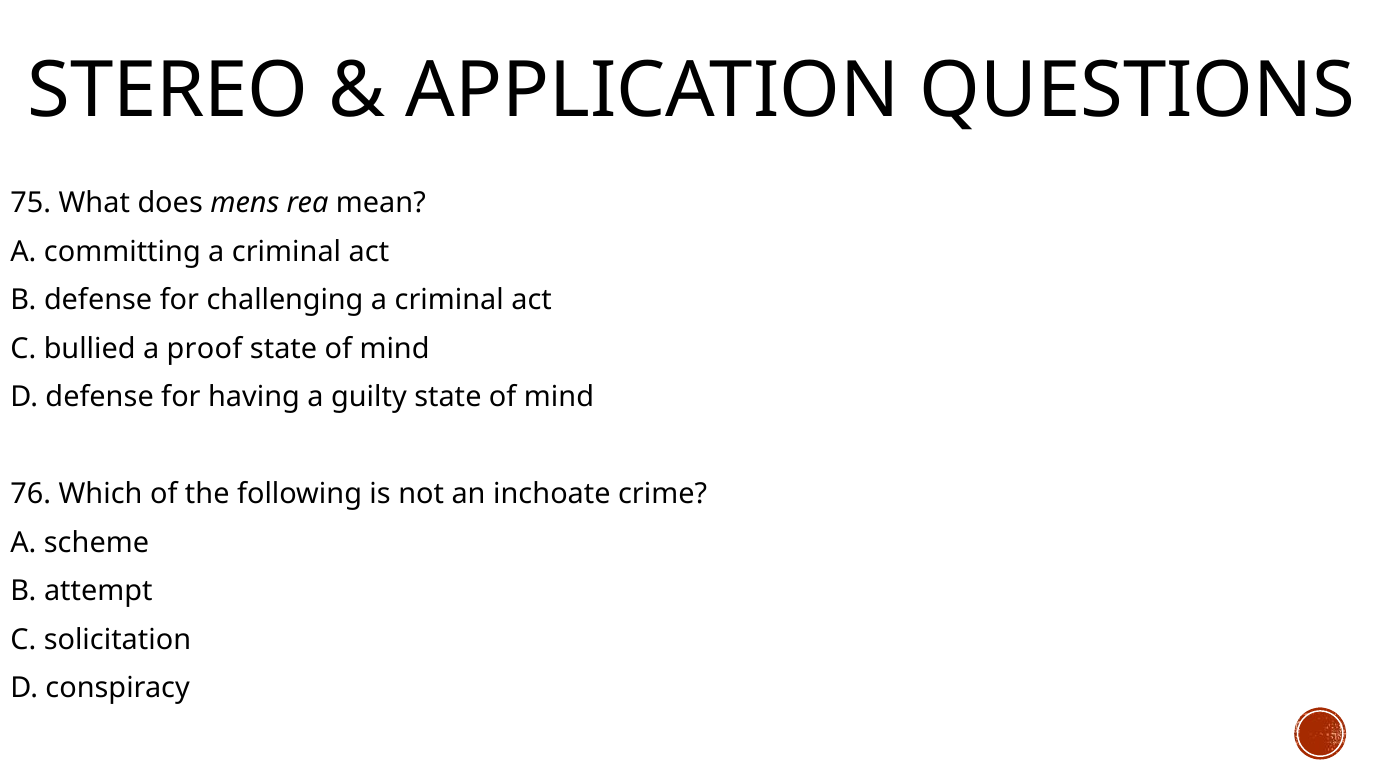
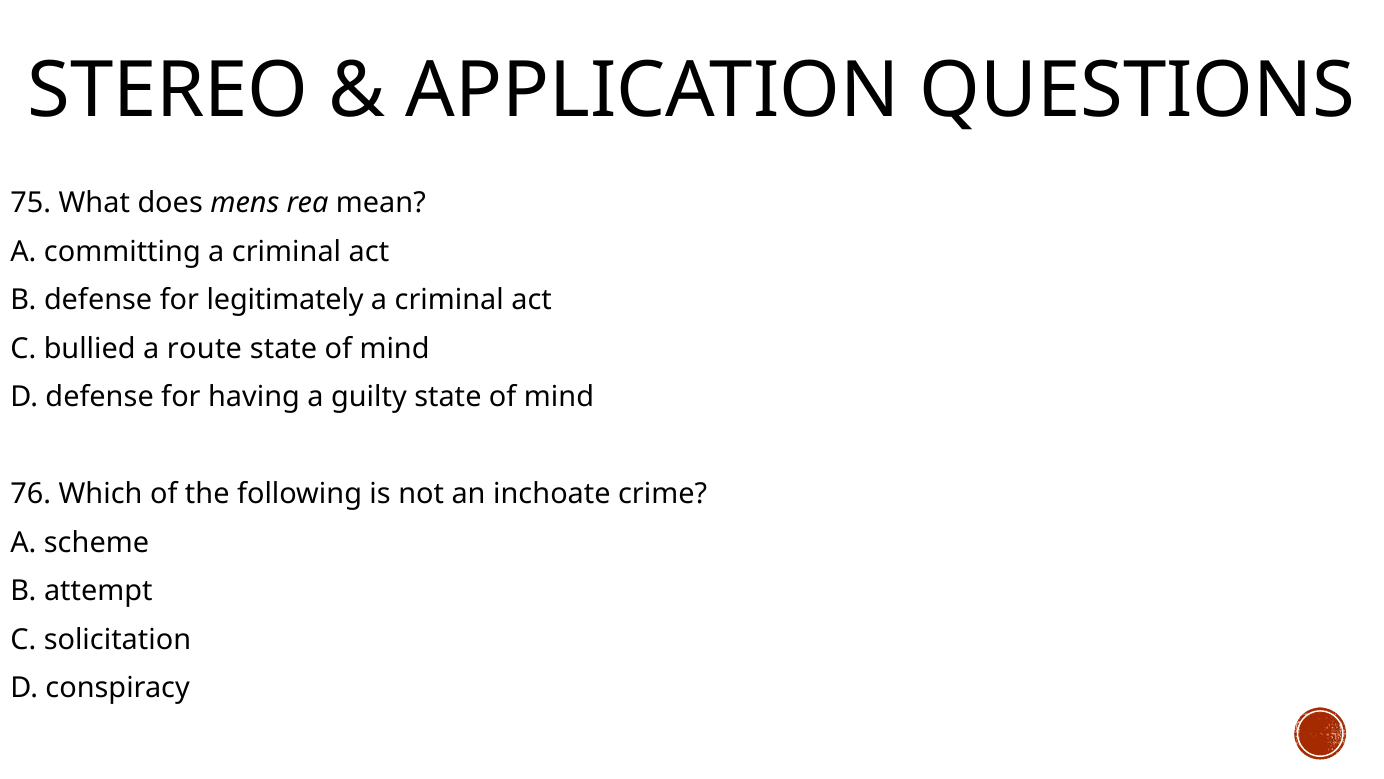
challenging: challenging -> legitimately
proof: proof -> route
